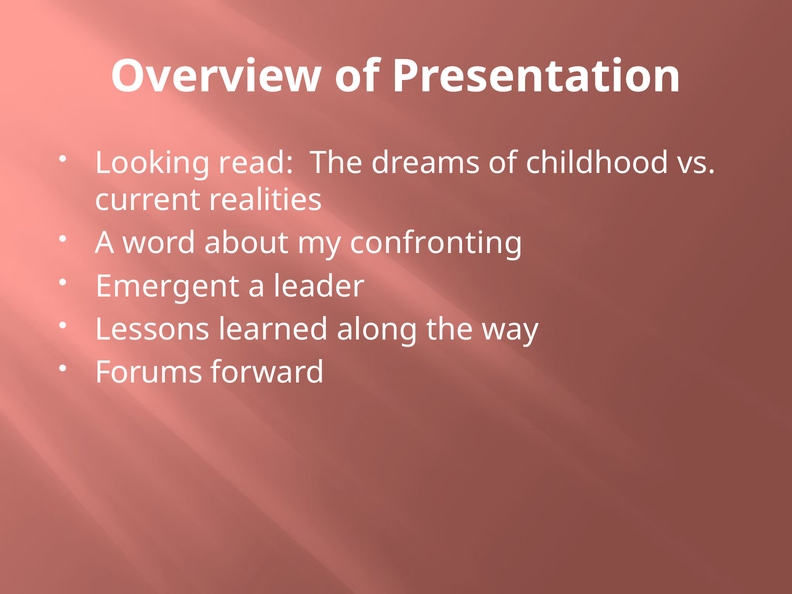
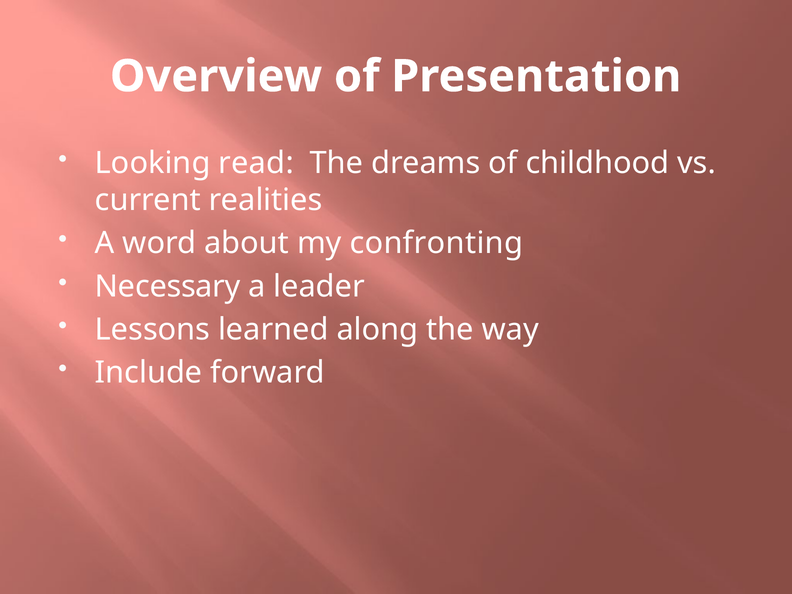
Emergent: Emergent -> Necessary
Forums: Forums -> Include
